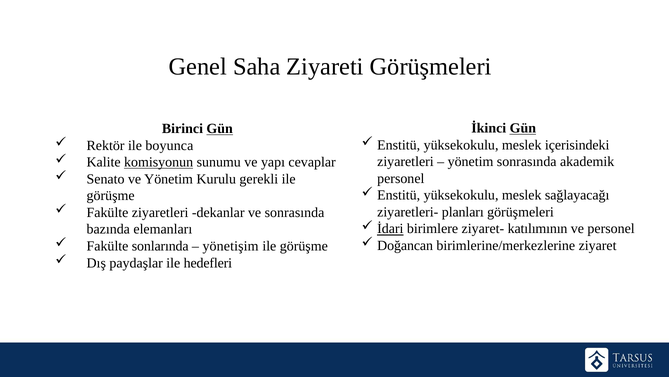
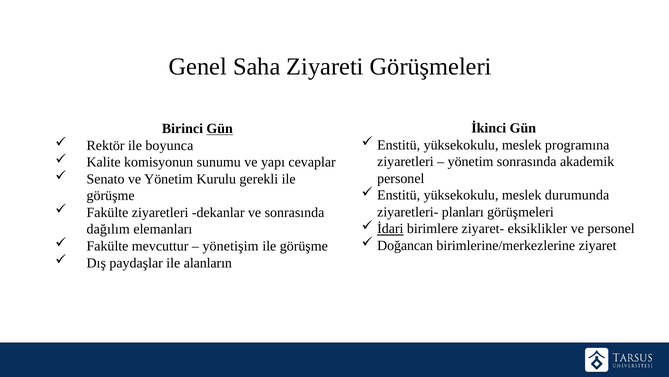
Gün at (523, 128) underline: present -> none
içerisindeki: içerisindeki -> programına
komisyonun underline: present -> none
sağlayacağı: sağlayacağı -> durumunda
katılımının: katılımının -> eksiklikler
bazında: bazında -> dağılım
sonlarında: sonlarında -> mevcuttur
hedefleri: hedefleri -> alanların
